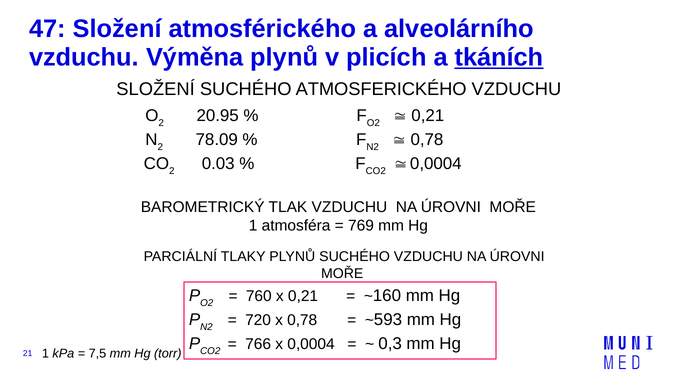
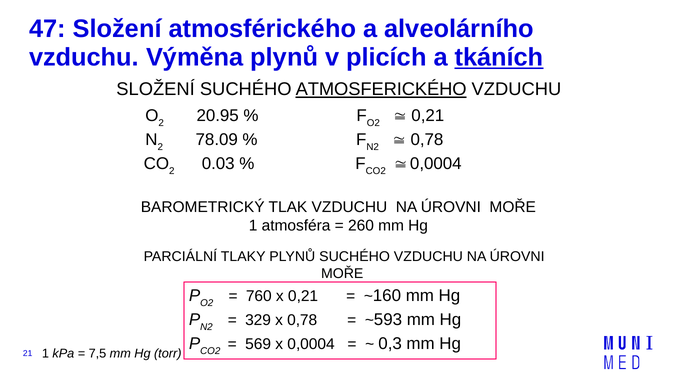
ATMOSFERICKÉHO underline: none -> present
769: 769 -> 260
720: 720 -> 329
766: 766 -> 569
